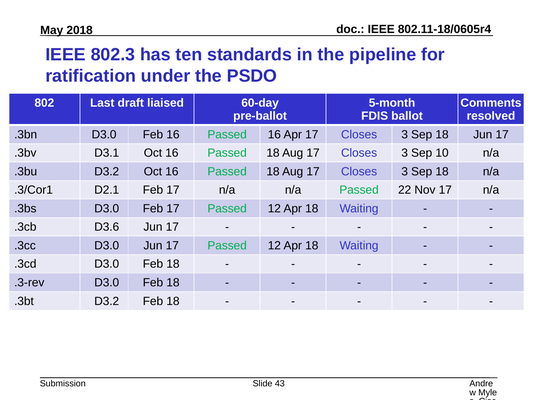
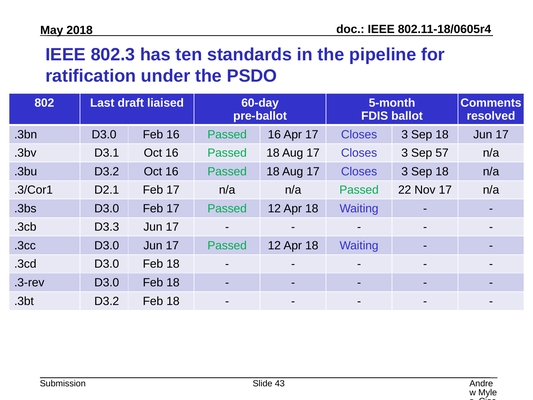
10: 10 -> 57
D3.6: D3.6 -> D3.3
